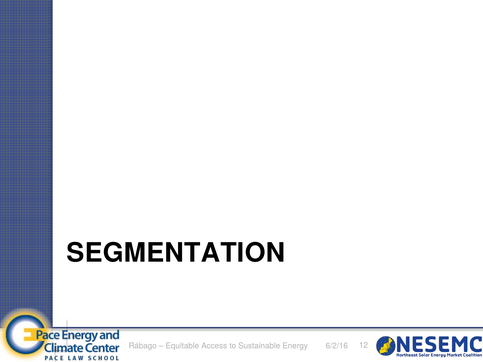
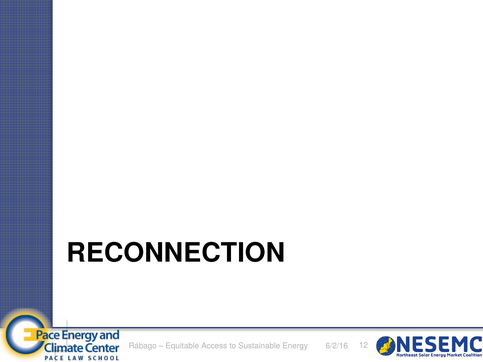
SEGMENTATION: SEGMENTATION -> RECONNECTION
